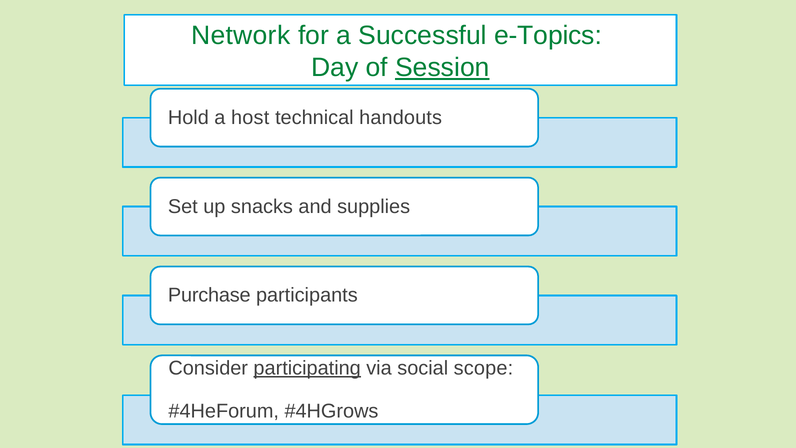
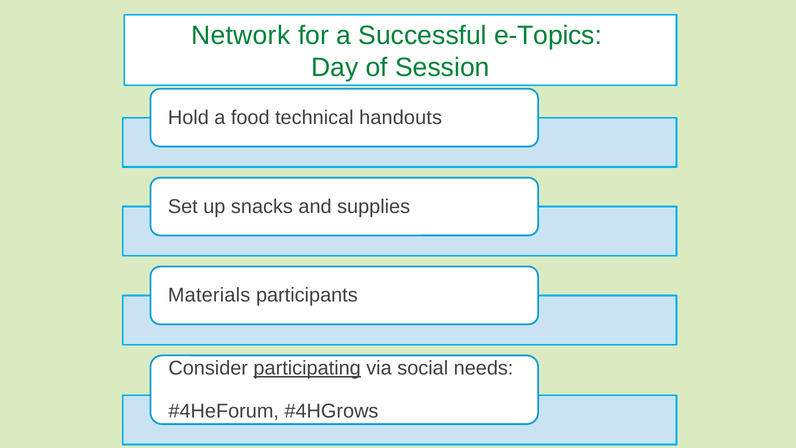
Session underline: present -> none
host: host -> food
Purchase: Purchase -> Materials
scope: scope -> needs
